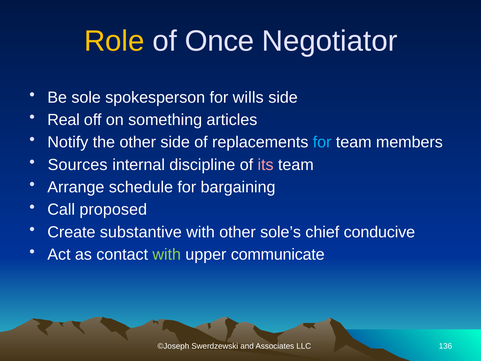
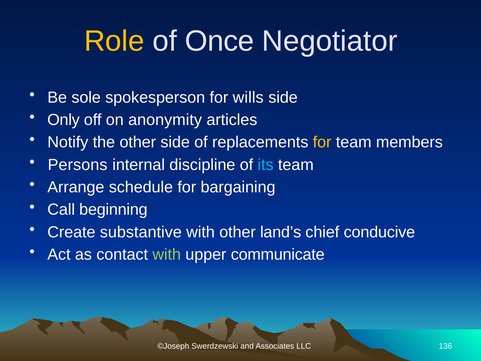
Real: Real -> Only
something: something -> anonymity
for at (322, 142) colour: light blue -> yellow
Sources: Sources -> Persons
its colour: pink -> light blue
proposed: proposed -> beginning
sole’s: sole’s -> land’s
